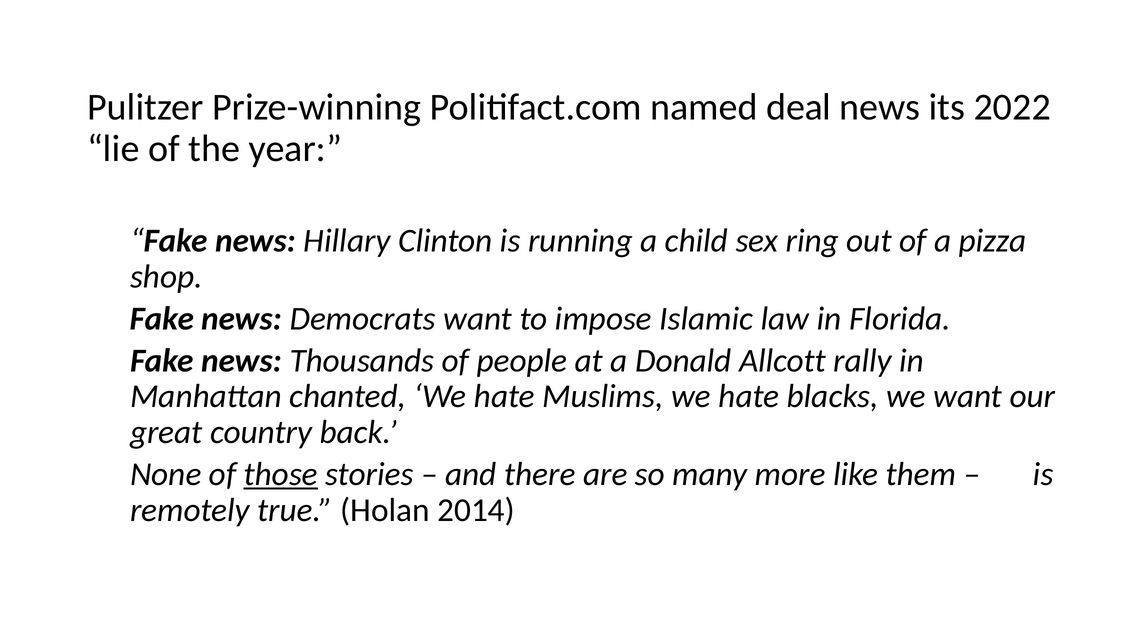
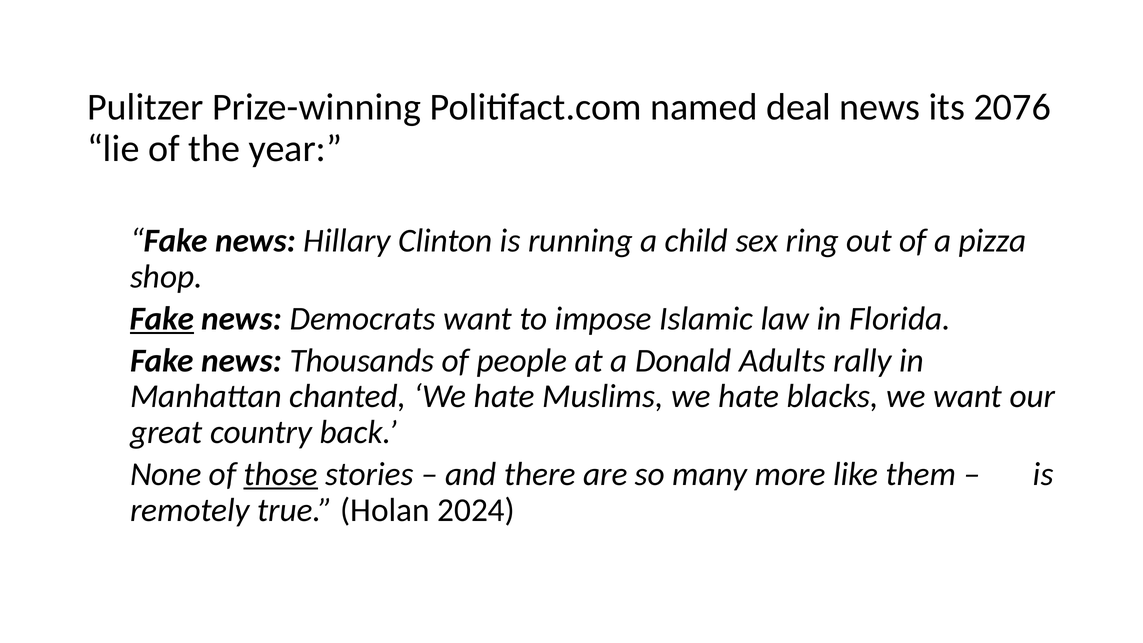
2022: 2022 -> 2076
Fake at (162, 319) underline: none -> present
Allcott: Allcott -> Adults
2014: 2014 -> 2024
